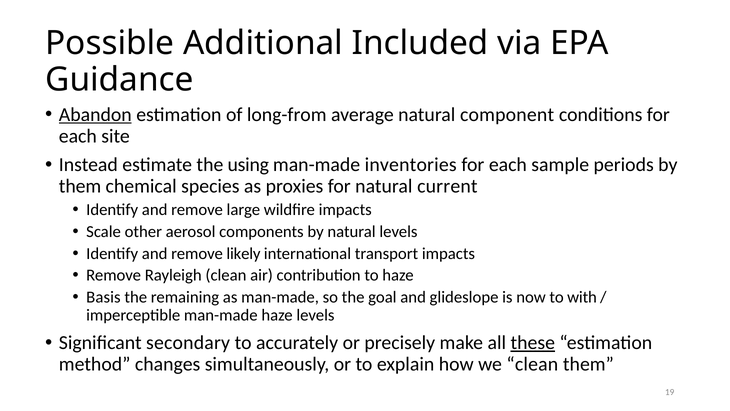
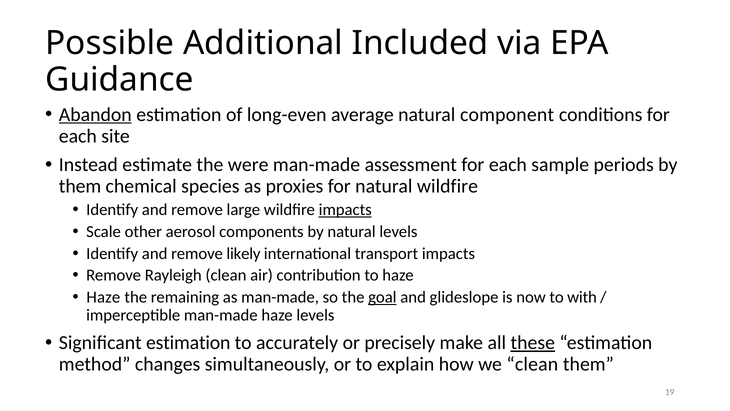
long-from: long-from -> long-even
using: using -> were
inventories: inventories -> assessment
natural current: current -> wildfire
impacts at (345, 210) underline: none -> present
Basis at (103, 297): Basis -> Haze
goal underline: none -> present
Significant secondary: secondary -> estimation
